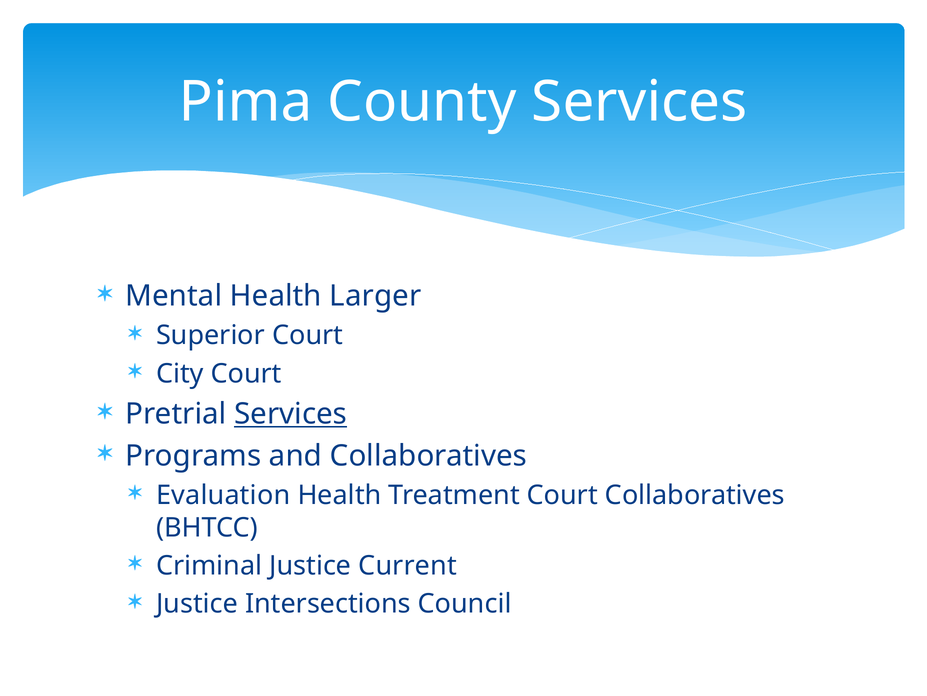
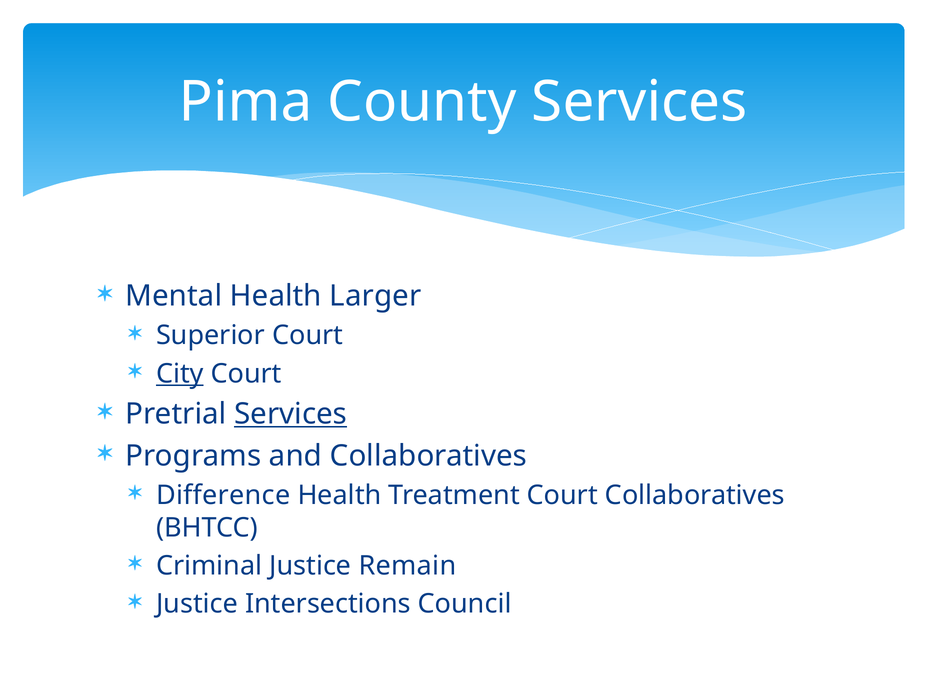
City underline: none -> present
Evaluation: Evaluation -> Difference
Current: Current -> Remain
